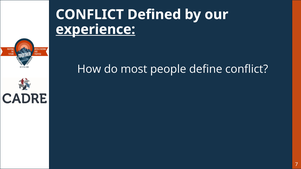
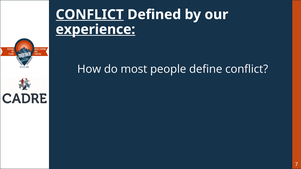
CONFLICT at (90, 15) underline: none -> present
